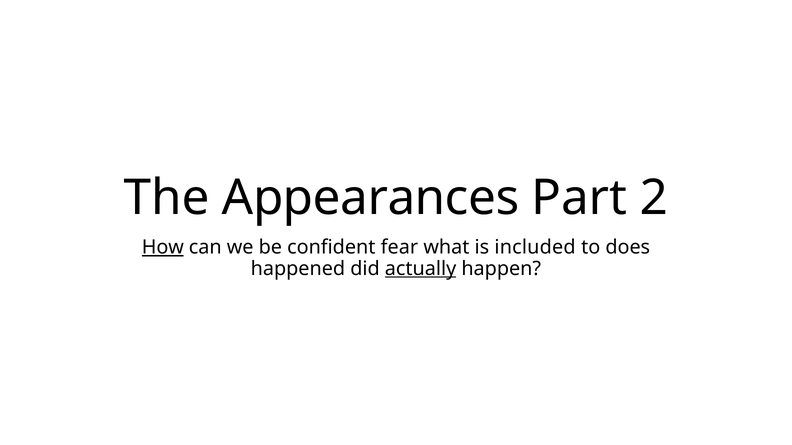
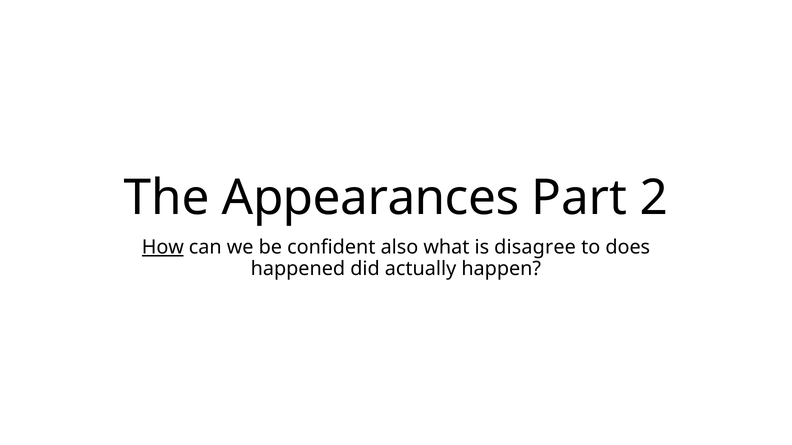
fear: fear -> also
included: included -> disagree
actually underline: present -> none
